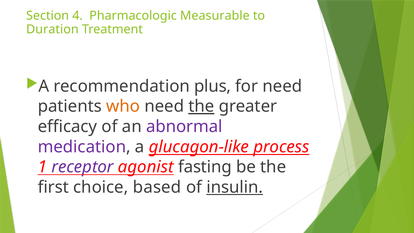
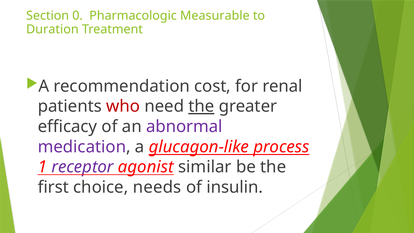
4: 4 -> 0
plus: plus -> cost
for need: need -> renal
who colour: orange -> red
fasting: fasting -> similar
based: based -> needs
insulin underline: present -> none
